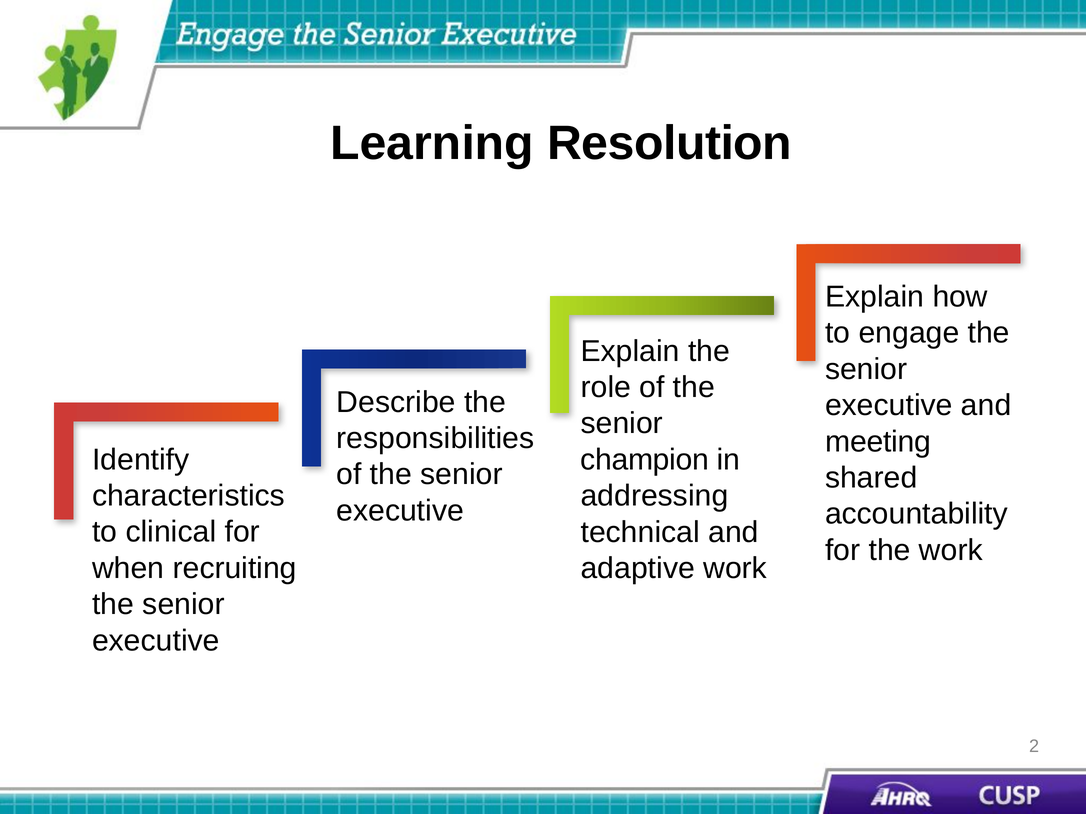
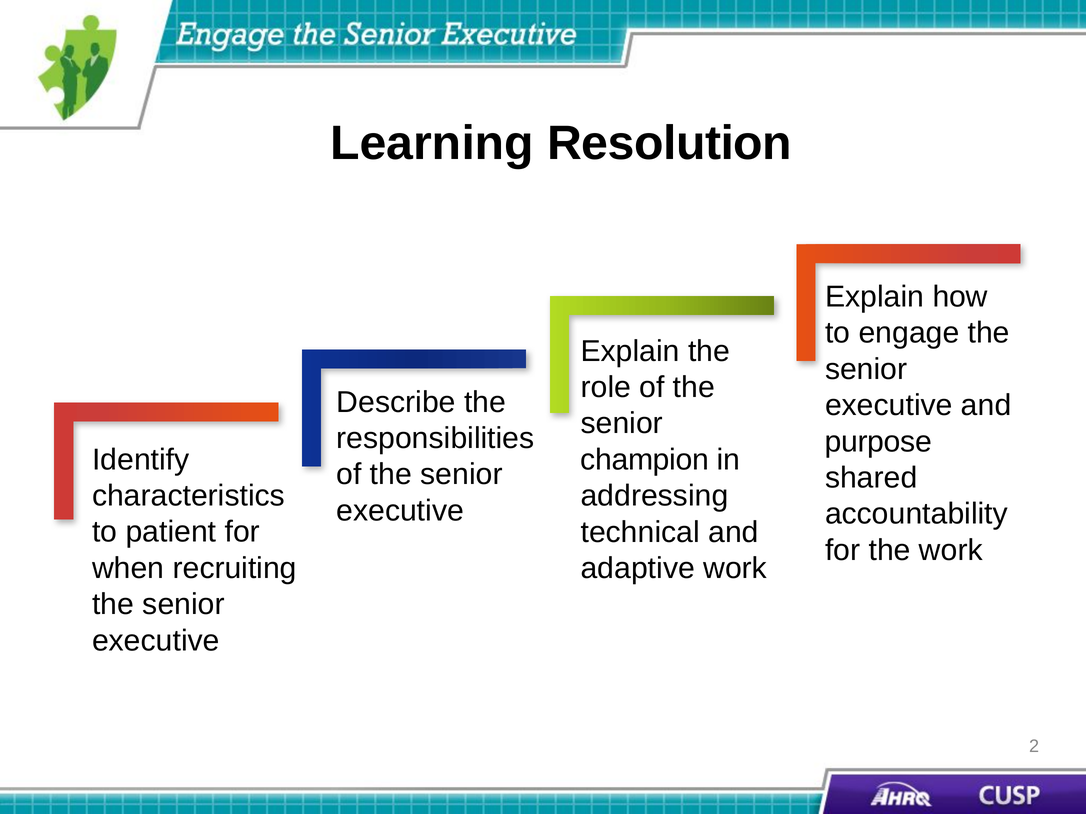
meeting: meeting -> purpose
clinical: clinical -> patient
